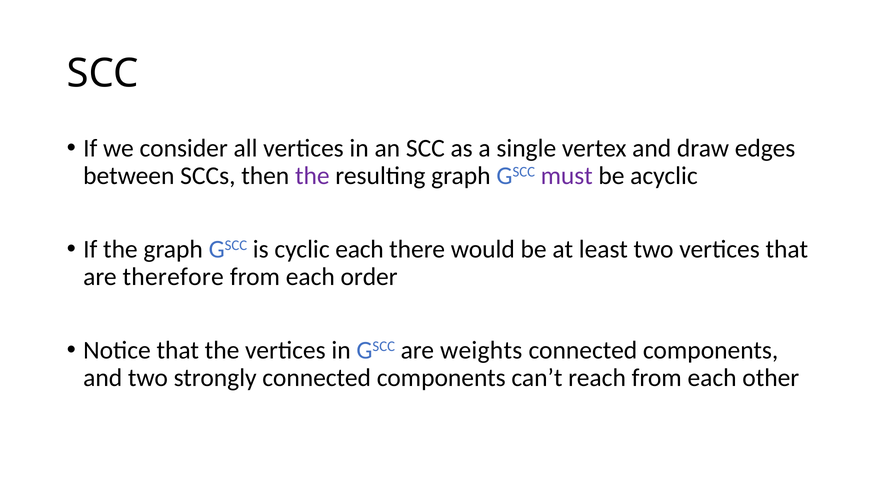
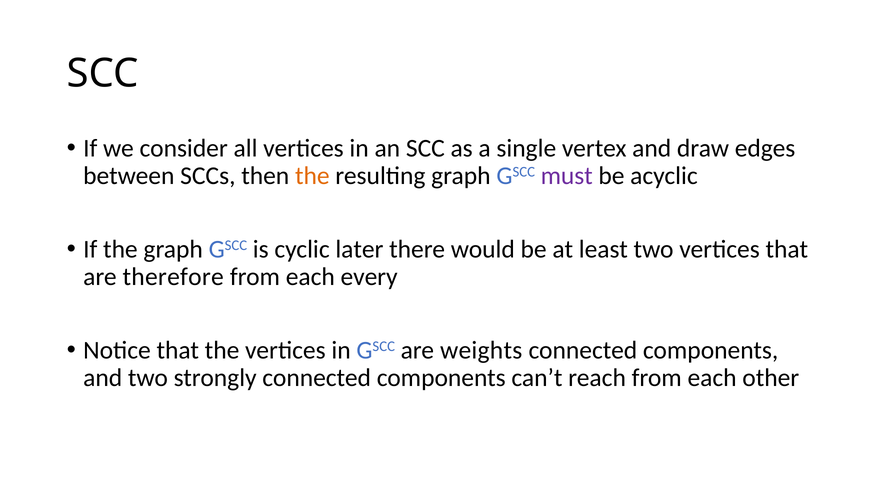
the at (312, 176) colour: purple -> orange
cyclic each: each -> later
order: order -> every
